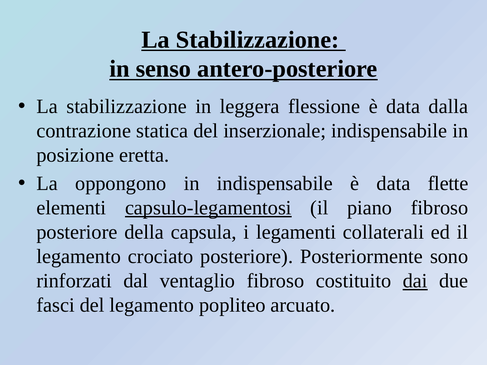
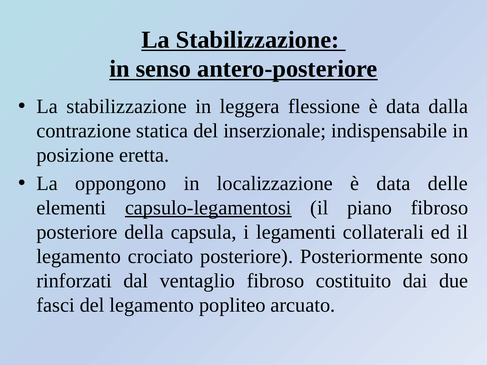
in indispensabile: indispensabile -> localizzazione
flette: flette -> delle
dai underline: present -> none
